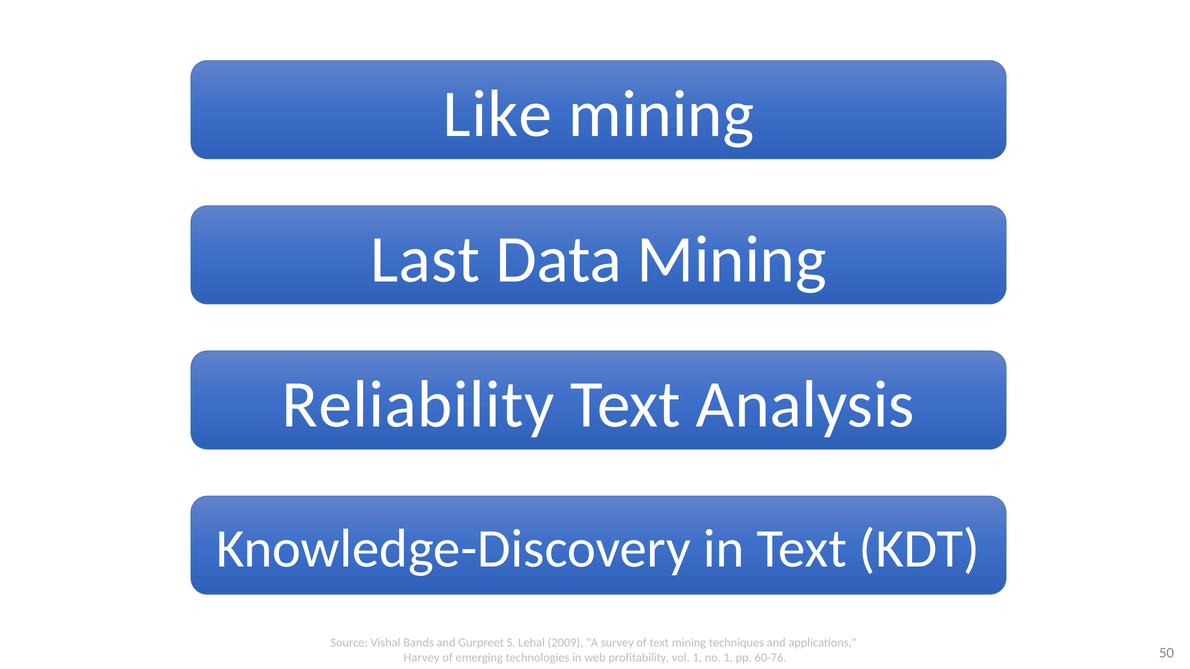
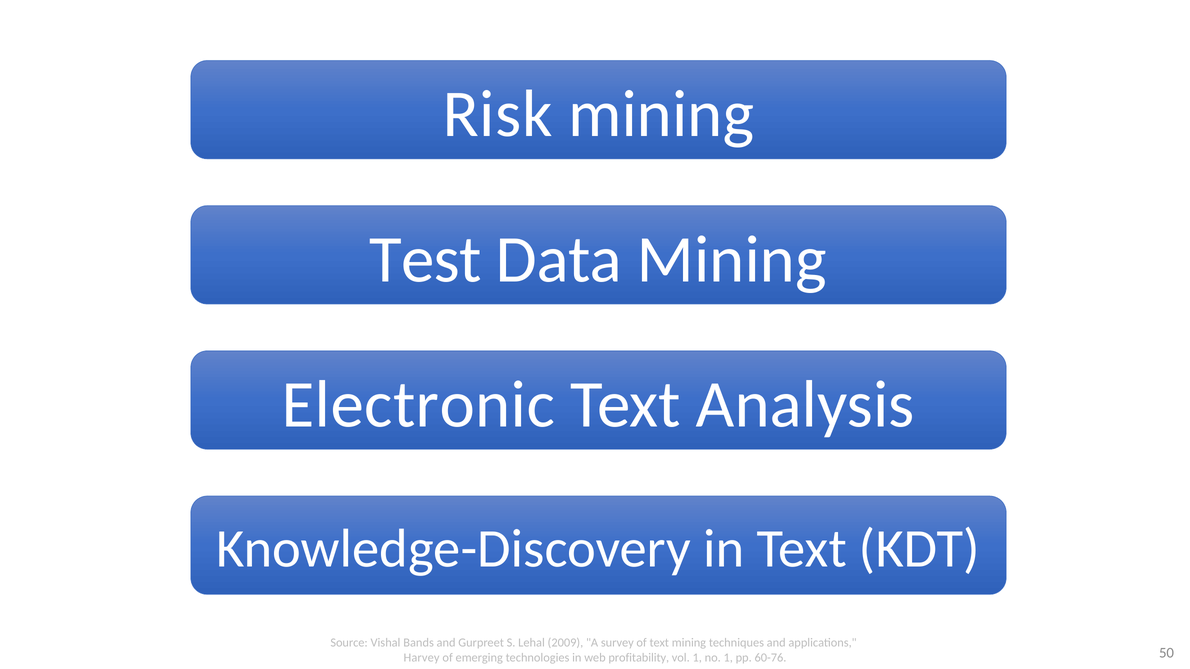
Like: Like -> Risk
Last: Last -> Test
Reliability: Reliability -> Electronic
